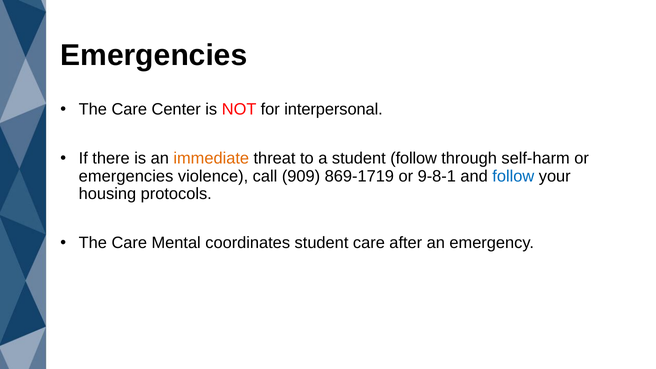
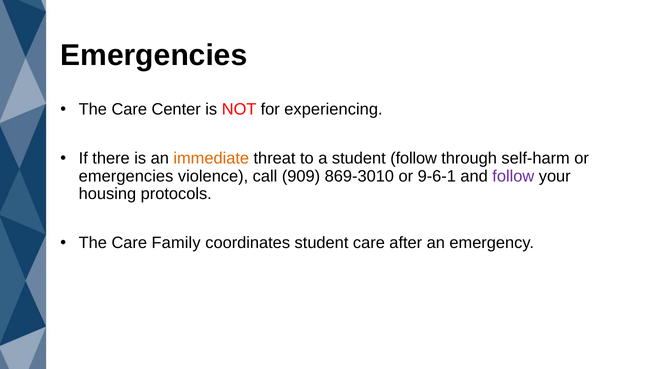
interpersonal: interpersonal -> experiencing
869-1719: 869-1719 -> 869-3010
9-8-1: 9-8-1 -> 9-6-1
follow at (513, 176) colour: blue -> purple
Mental: Mental -> Family
